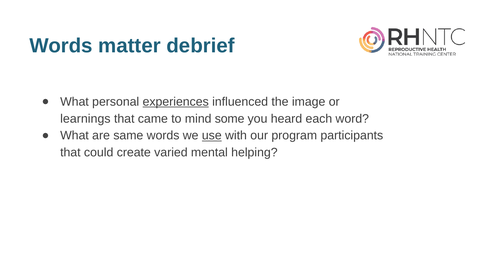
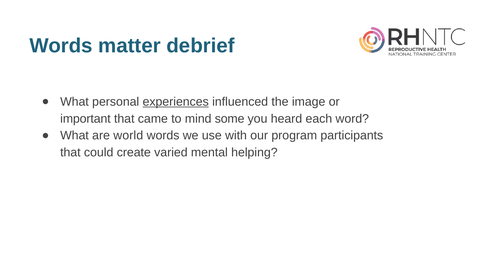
learnings: learnings -> important
same: same -> world
use underline: present -> none
